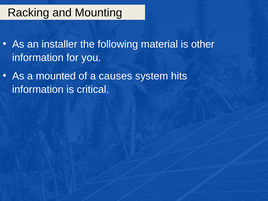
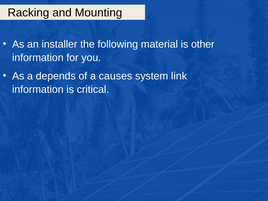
mounted: mounted -> depends
hits: hits -> link
